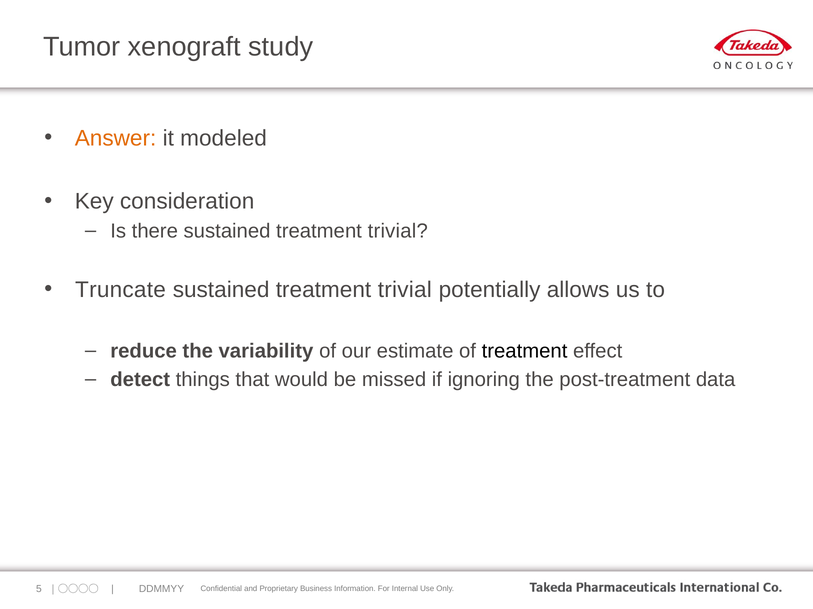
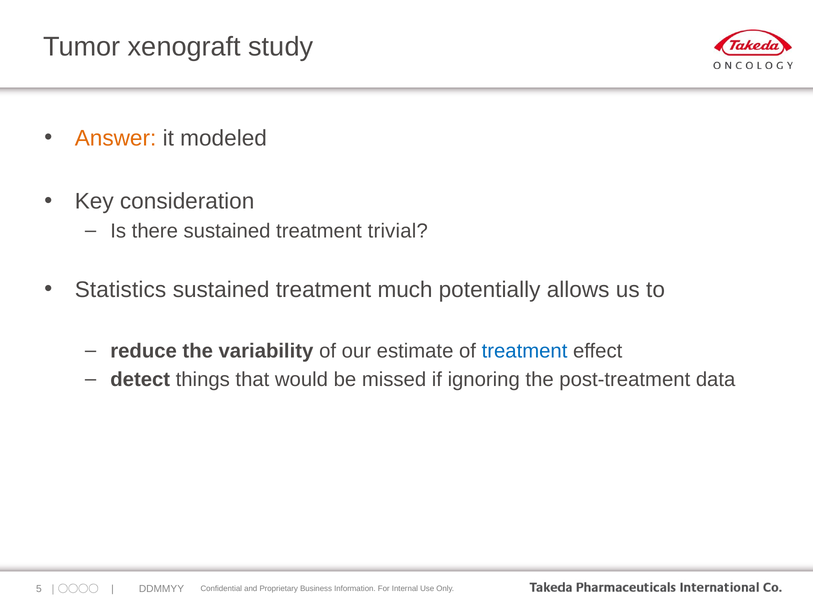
Truncate: Truncate -> Statistics
trivial at (405, 290): trivial -> much
treatment at (525, 351) colour: black -> blue
